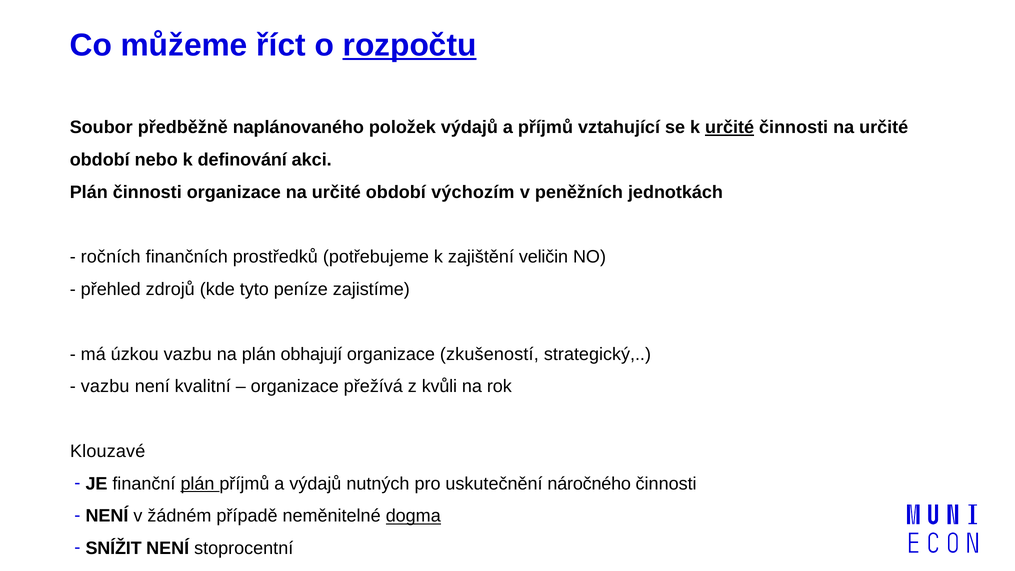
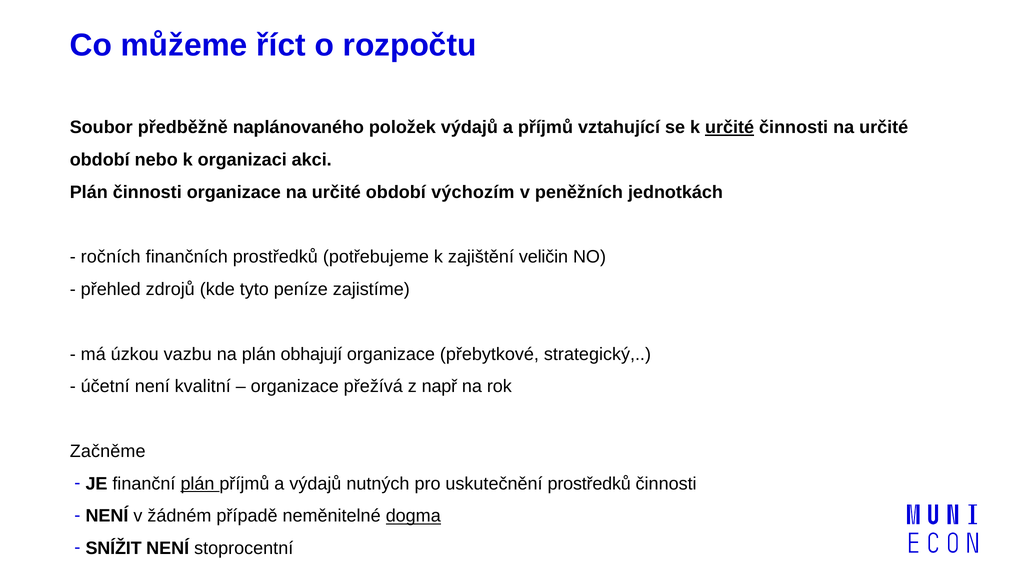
rozpočtu underline: present -> none
definování: definování -> organizaci
zkušeností: zkušeností -> přebytkové
vazbu at (105, 386): vazbu -> účetní
kvůli: kvůli -> např
Klouzavé: Klouzavé -> Začněme
uskutečnění náročného: náročného -> prostředků
